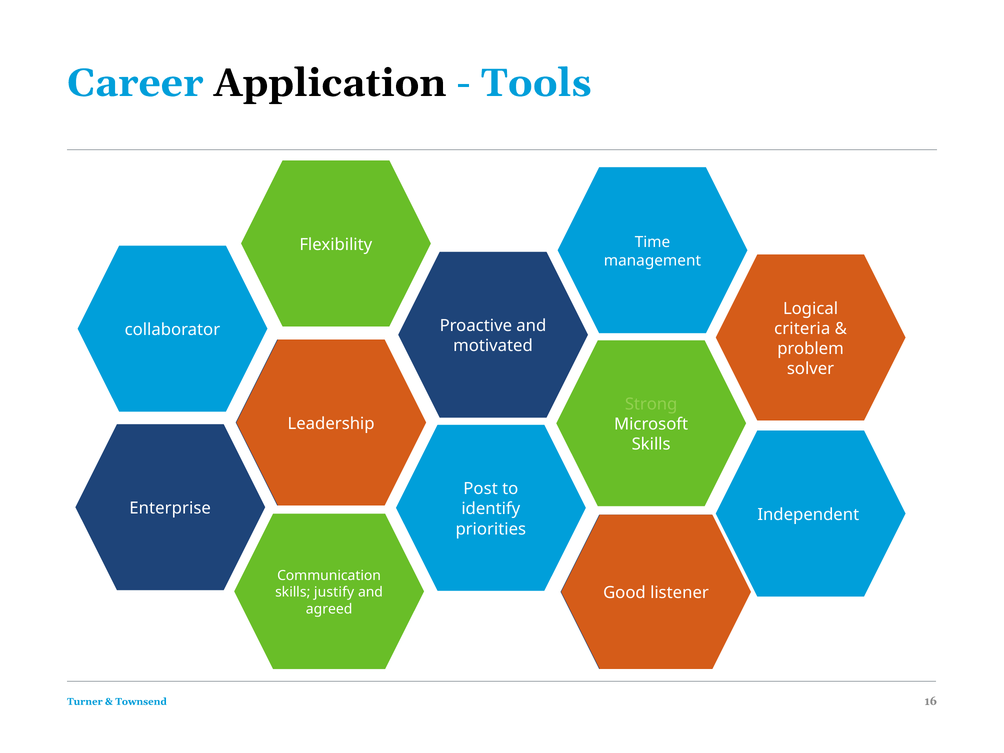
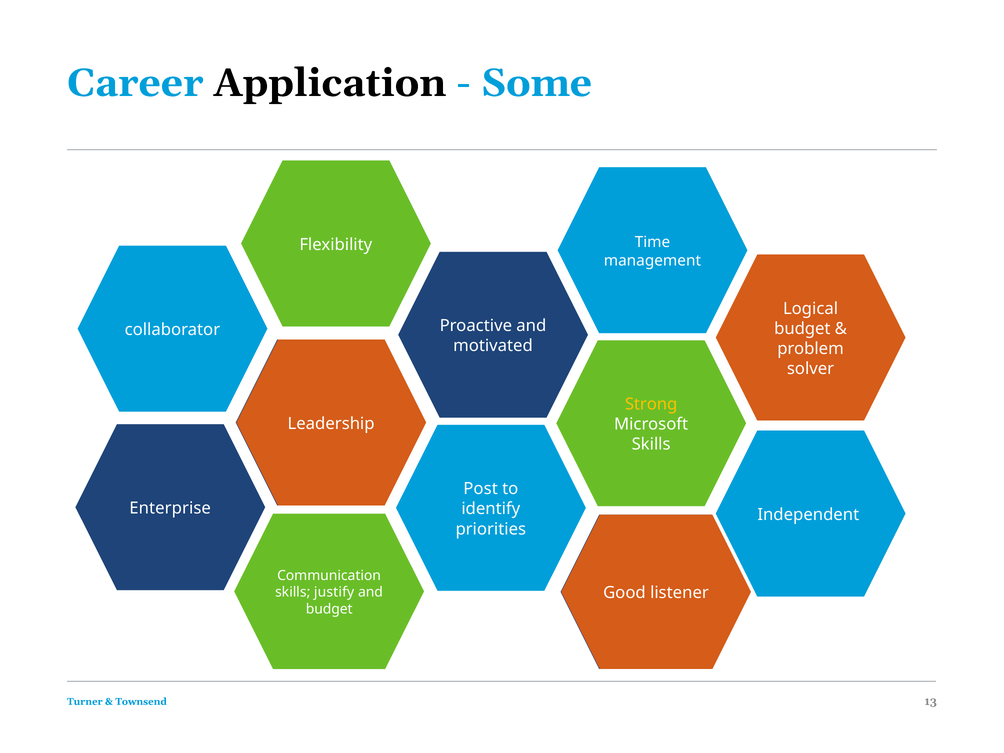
Tools: Tools -> Some
criteria at (802, 329): criteria -> budget
Strong colour: light green -> yellow
agreed at (329, 609): agreed -> budget
16: 16 -> 13
